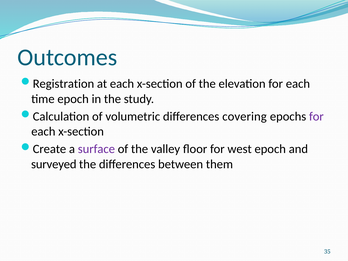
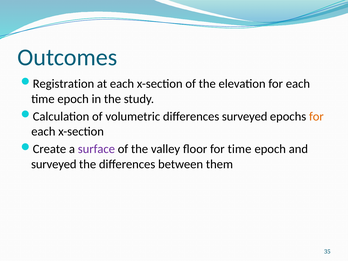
differences covering: covering -> surveyed
for at (316, 116) colour: purple -> orange
for west: west -> time
